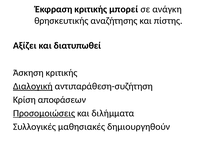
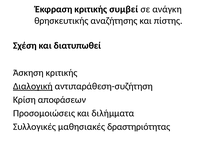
μπορεί: μπορεί -> συμβεί
Αξίζει: Αξίζει -> Σχέση
Προσομοιώσεις underline: present -> none
δημιουργηθούν: δημιουργηθούν -> δραστηριότητας
